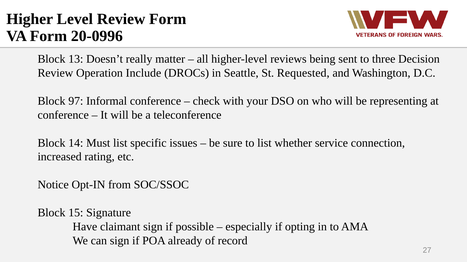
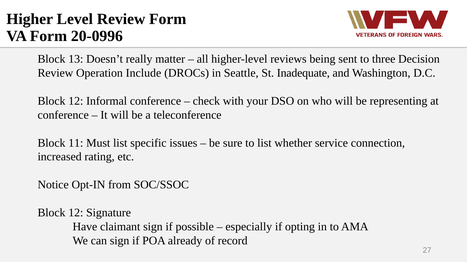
Requested: Requested -> Inadequate
97 at (76, 101): 97 -> 12
14: 14 -> 11
15 at (76, 213): 15 -> 12
